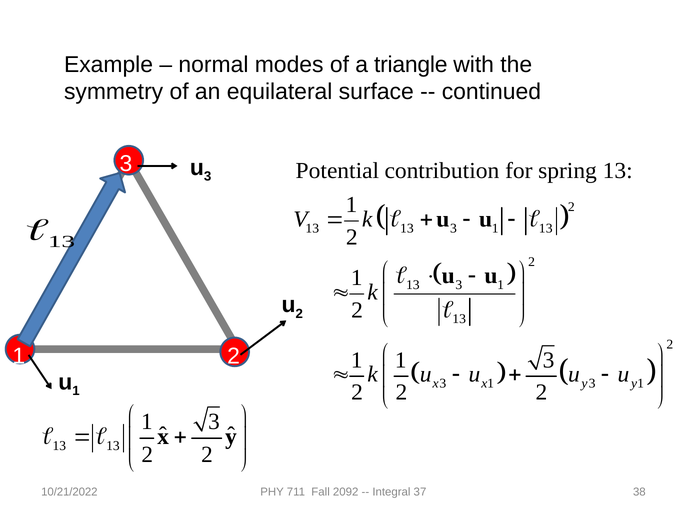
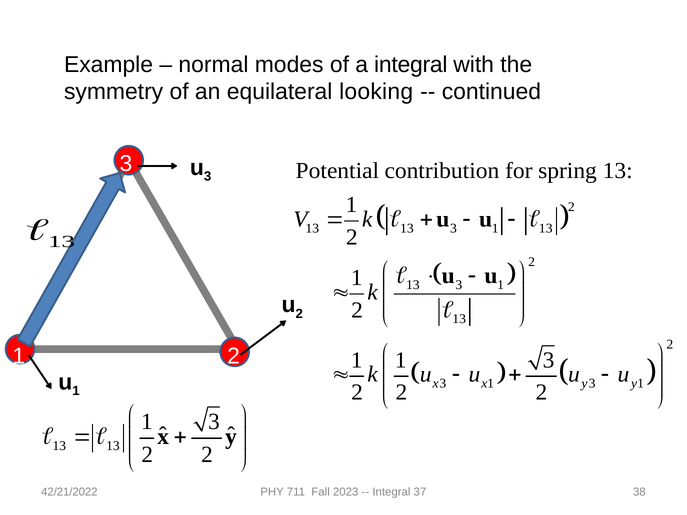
a triangle: triangle -> integral
surface: surface -> looking
10/21/2022: 10/21/2022 -> 42/21/2022
2092: 2092 -> 2023
